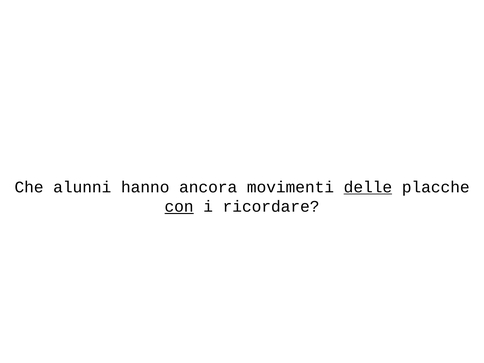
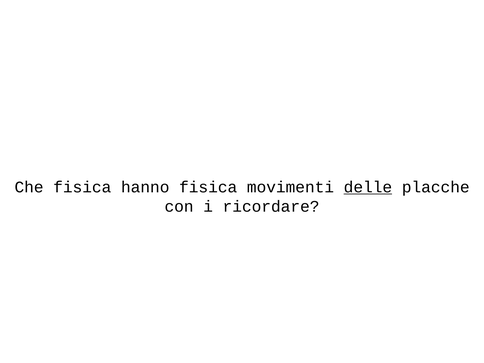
Che alunni: alunni -> fisica
hanno ancora: ancora -> fisica
con underline: present -> none
